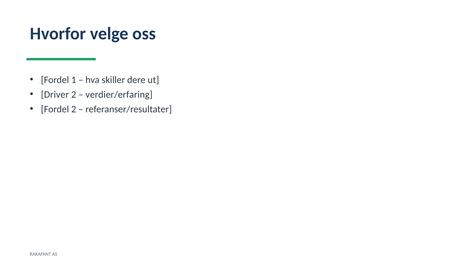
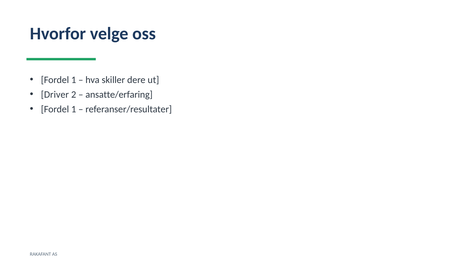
verdier/erfaring: verdier/erfaring -> ansatte/erfaring
2 at (74, 109): 2 -> 1
